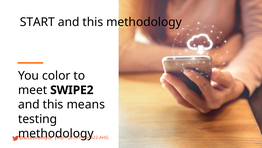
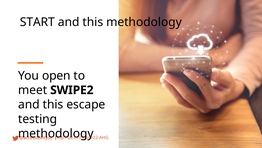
color: color -> open
means: means -> escape
